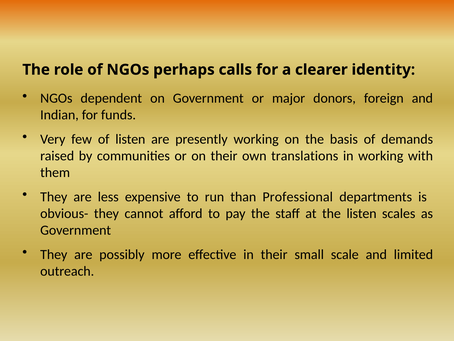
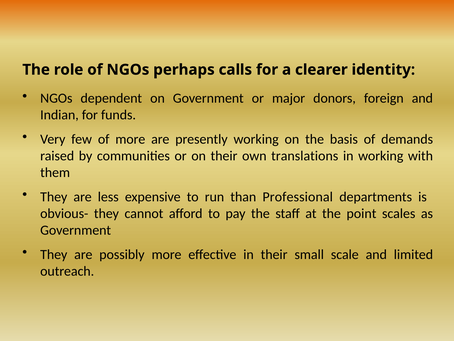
of listen: listen -> more
the listen: listen -> point
